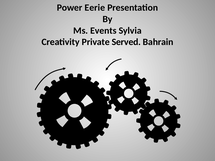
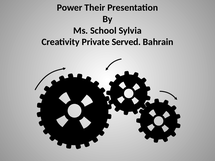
Eerie: Eerie -> Their
Events: Events -> School
